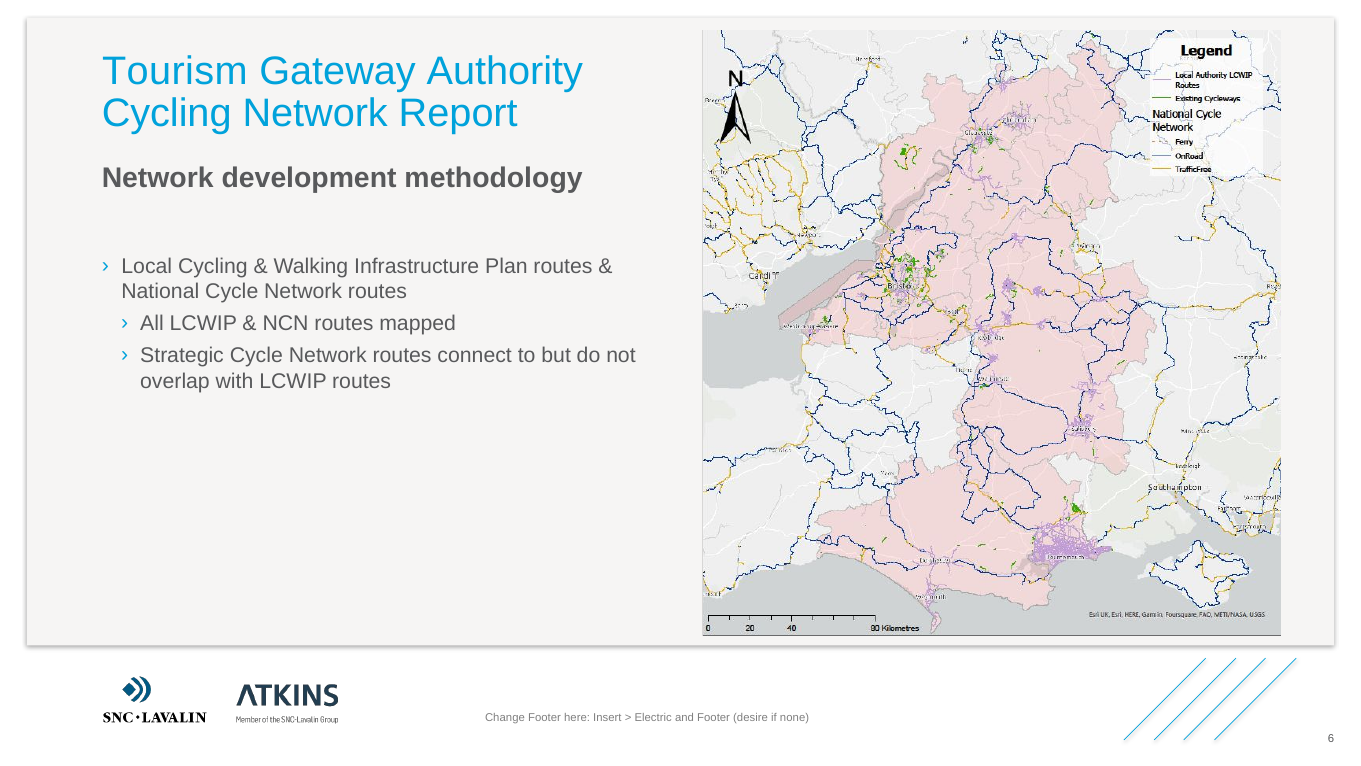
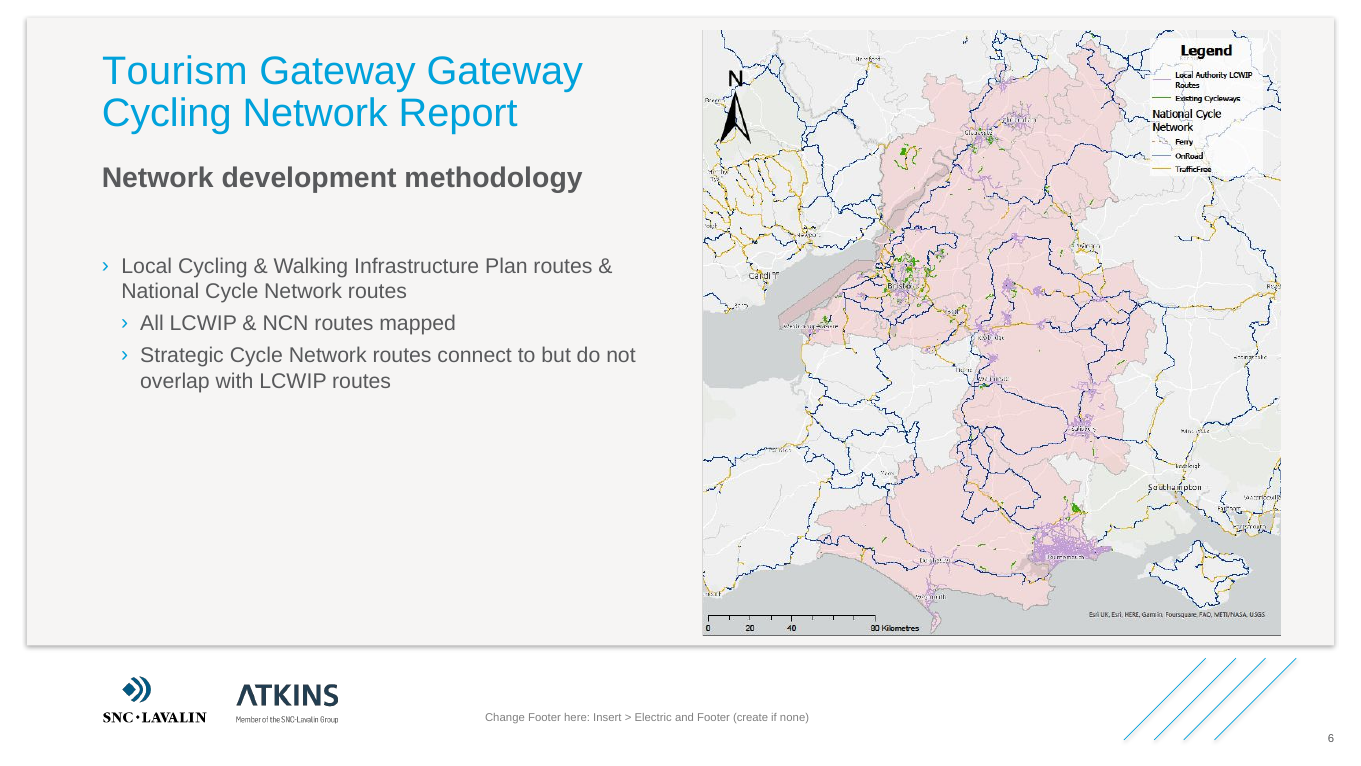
Gateway Authority: Authority -> Gateway
desire: desire -> create
